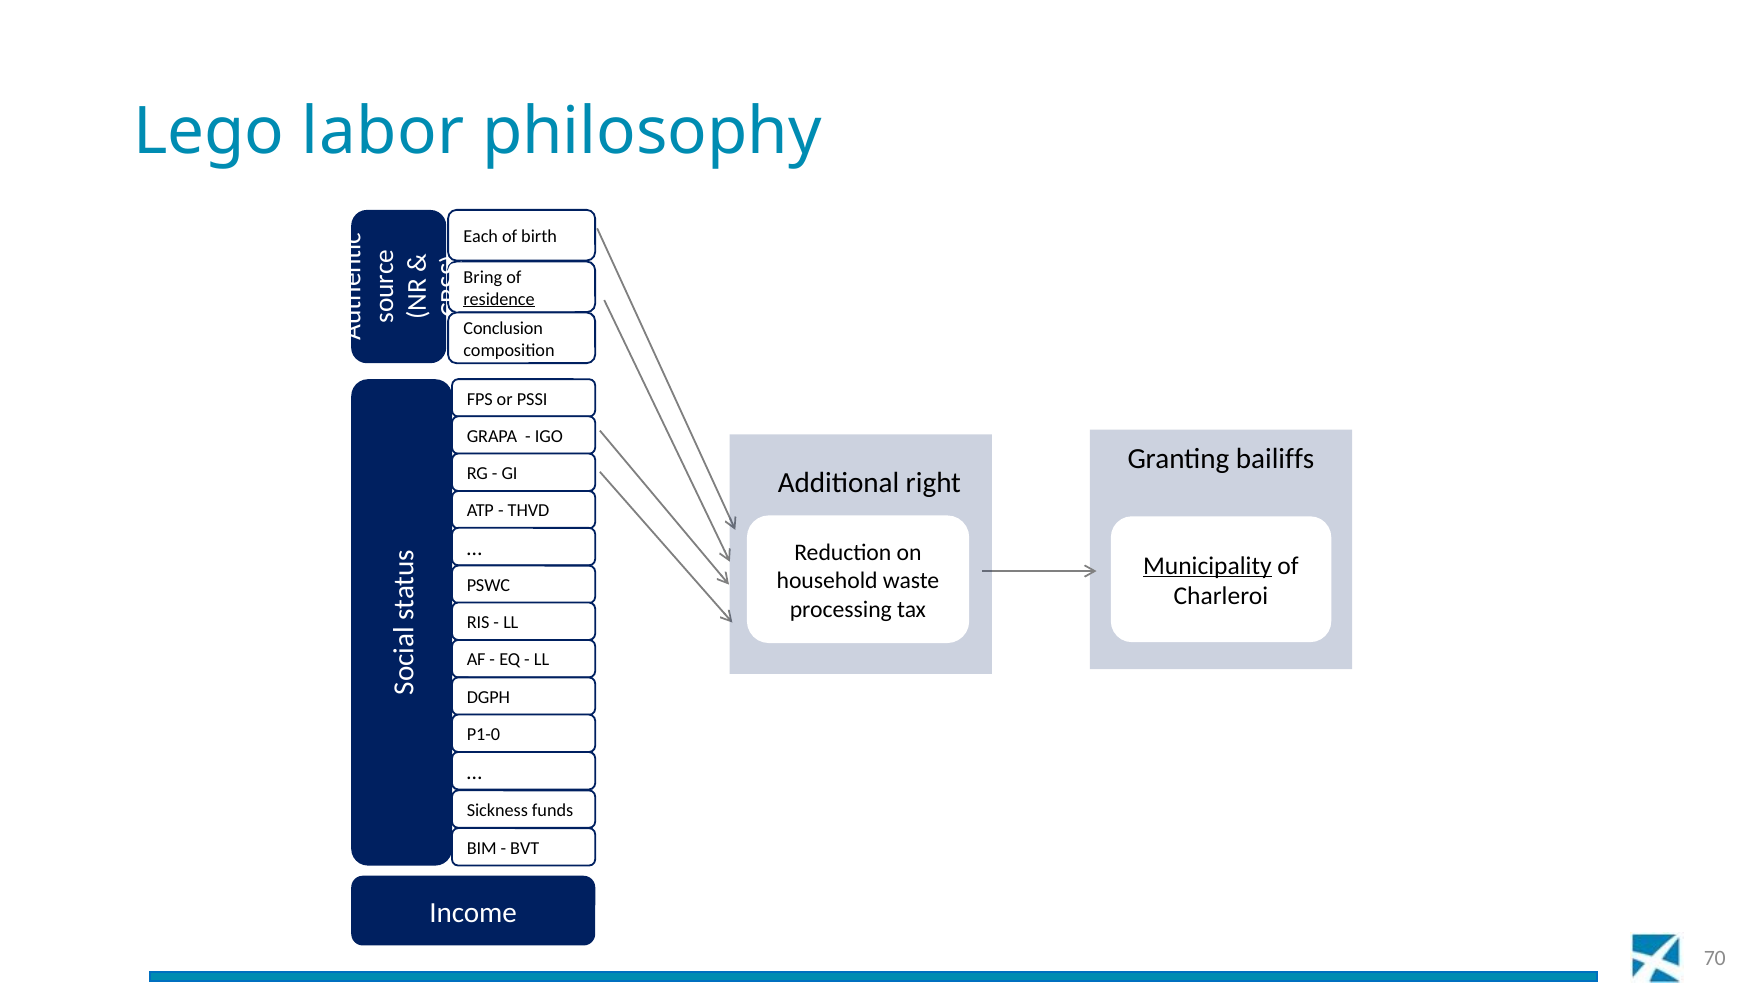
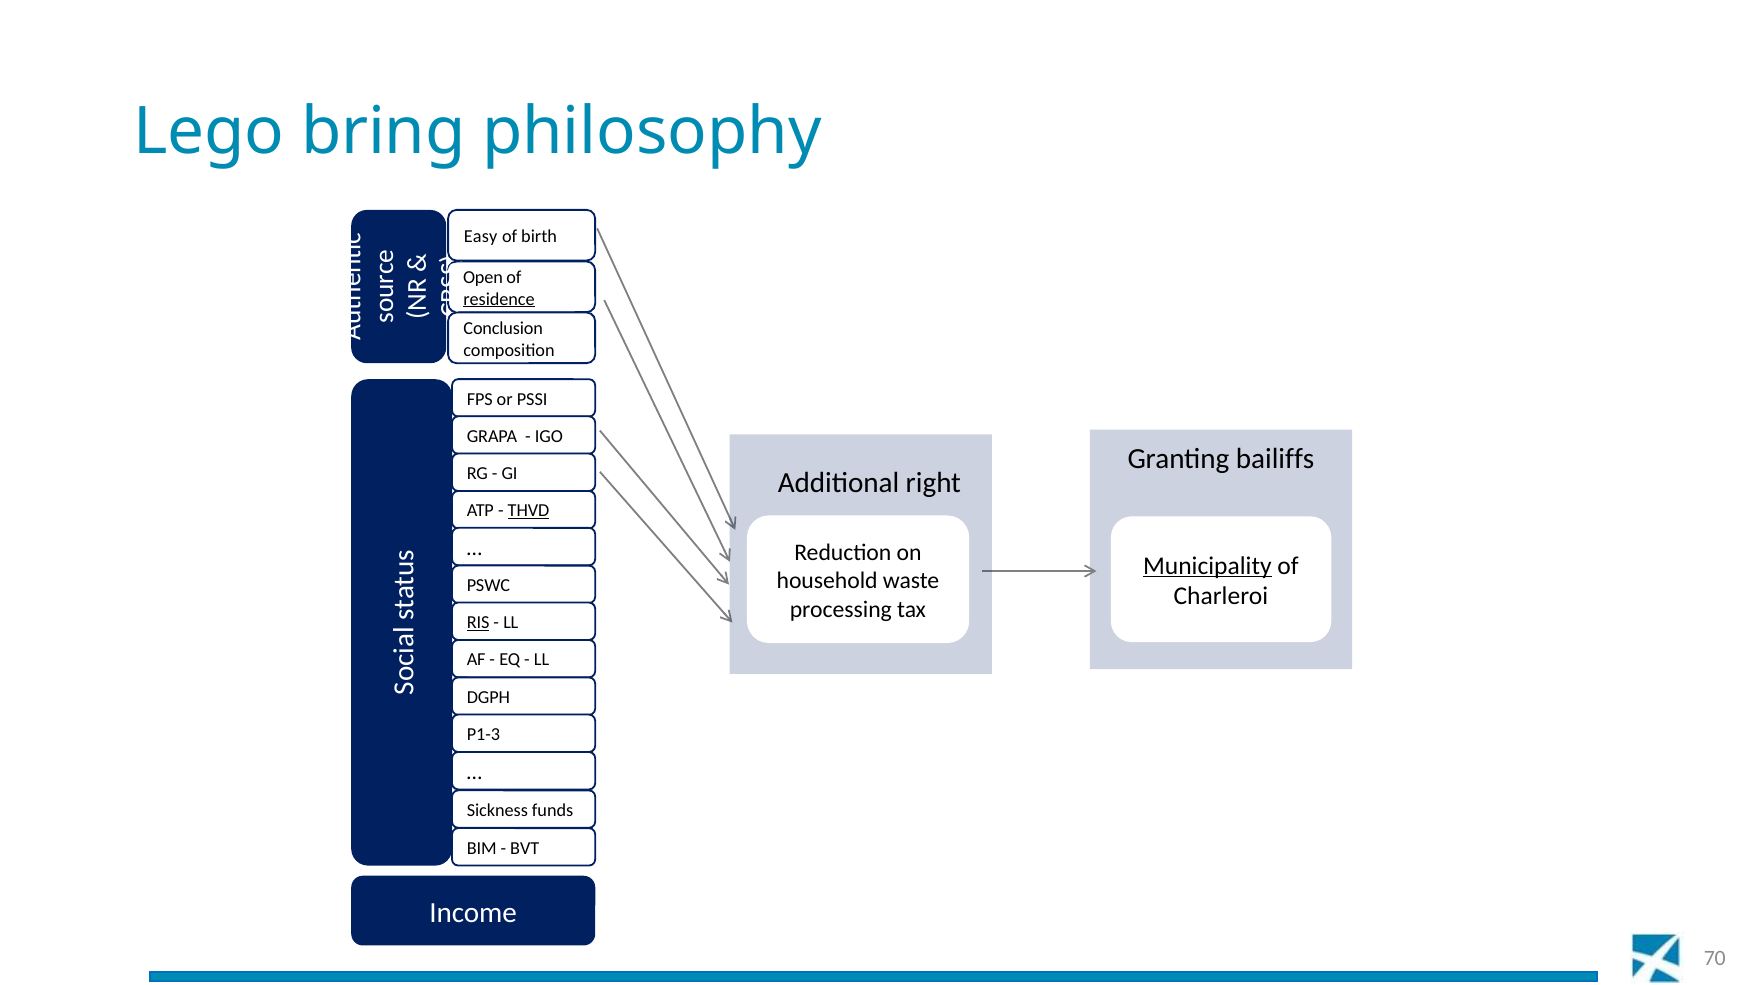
labor: labor -> bring
Each: Each -> Easy
Bring: Bring -> Open
THVD underline: none -> present
RIS underline: none -> present
P1-0: P1-0 -> P1-3
